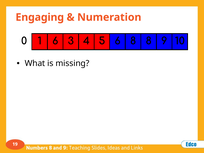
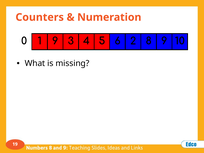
Engaging: Engaging -> Counters
1 6: 6 -> 9
6 8: 8 -> 2
